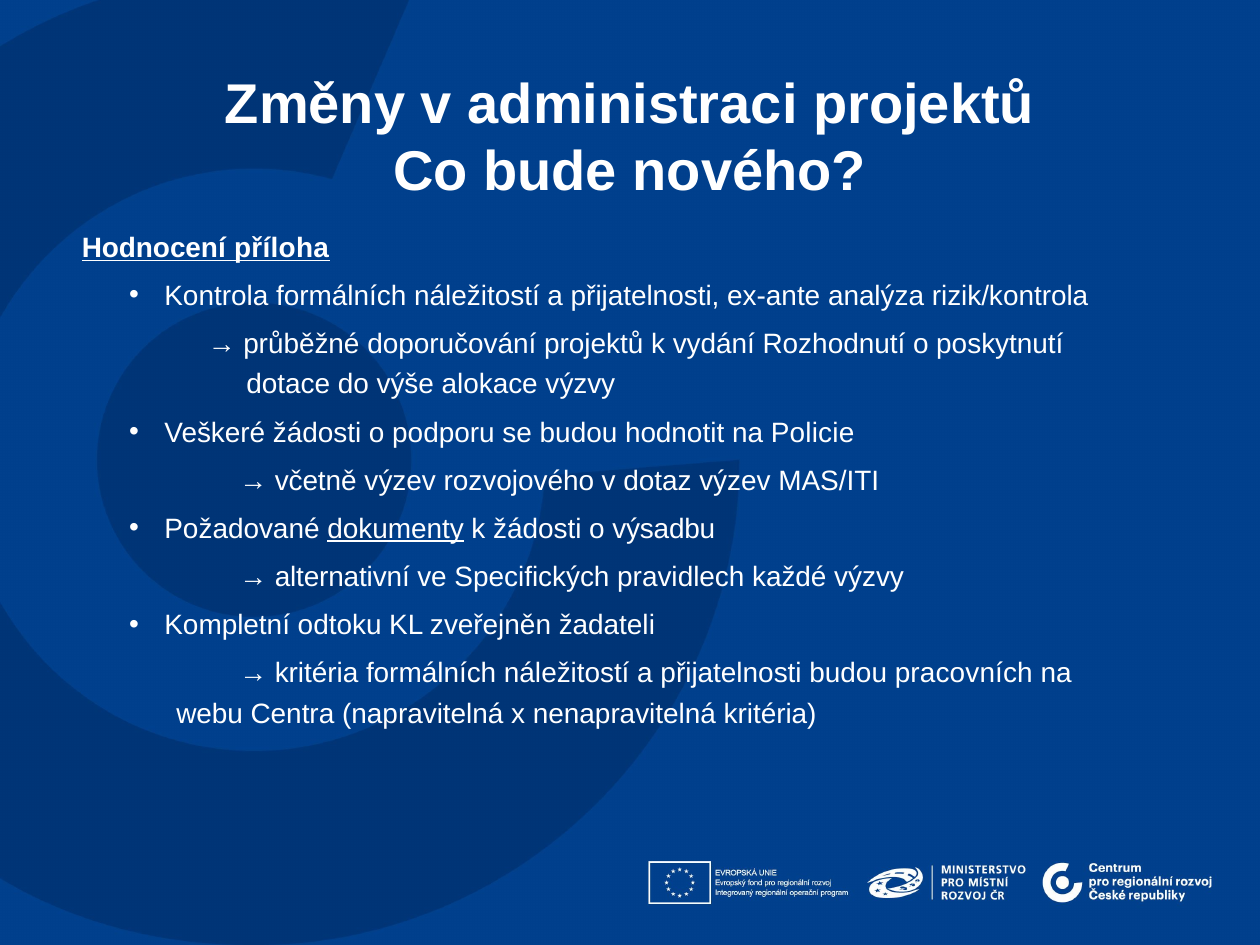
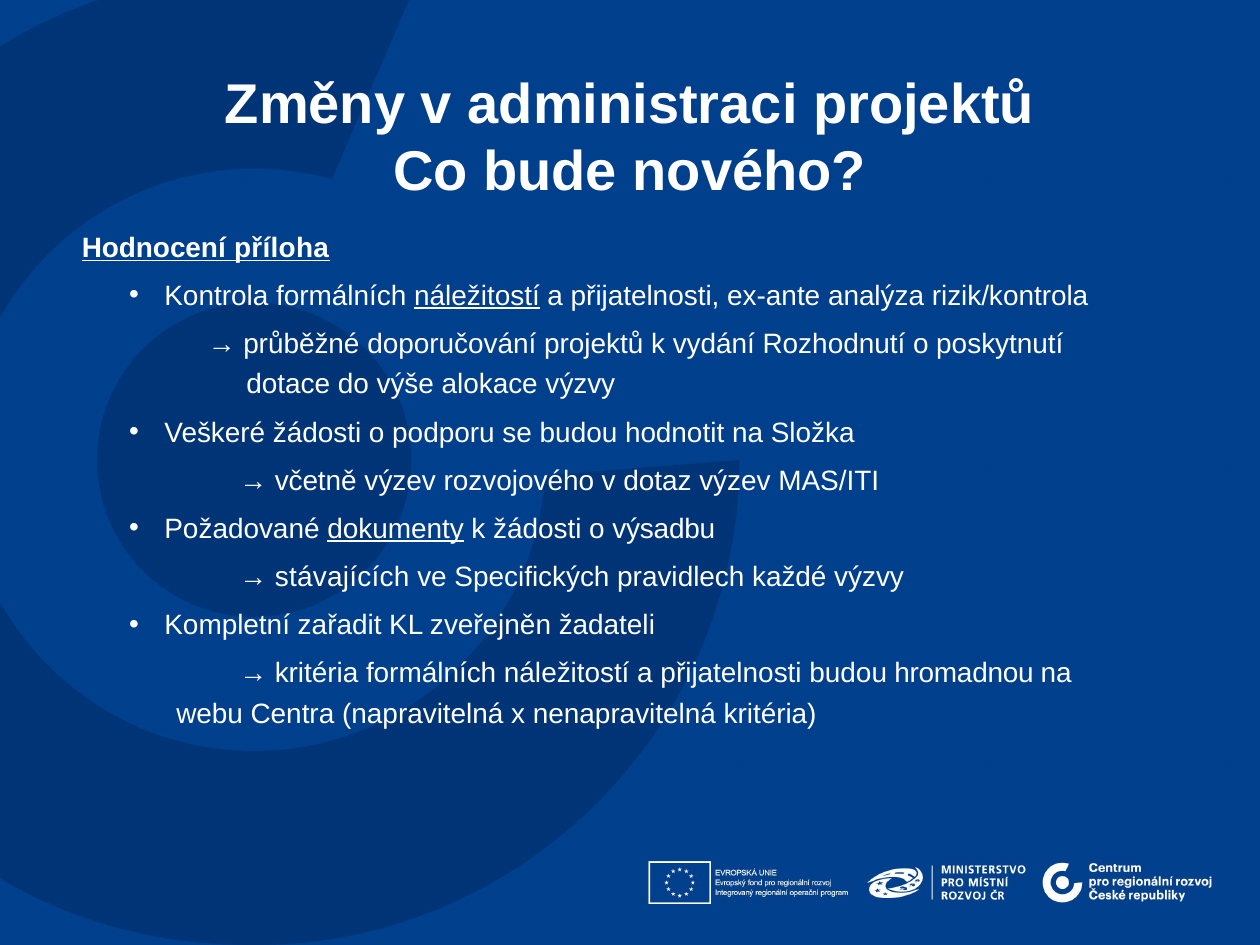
náležitostí at (477, 296) underline: none -> present
Policie: Policie -> Složka
alternativní: alternativní -> stávajících
odtoku: odtoku -> zařadit
pracovních: pracovních -> hromadnou
